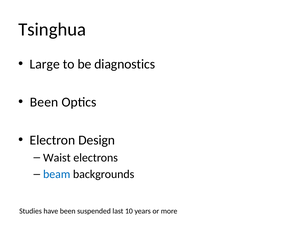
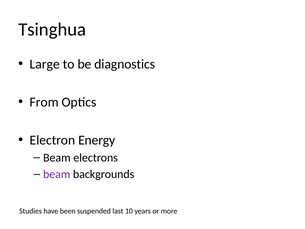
Been at (44, 102): Been -> From
Design: Design -> Energy
Waist at (57, 157): Waist -> Beam
beam at (57, 174) colour: blue -> purple
